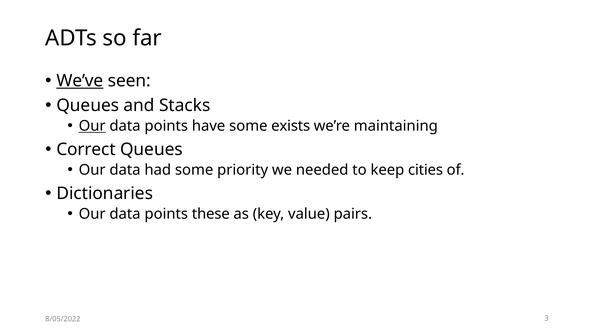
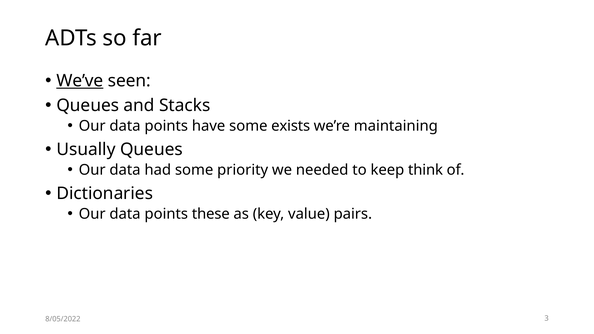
Our at (92, 126) underline: present -> none
Correct: Correct -> Usually
cities: cities -> think
